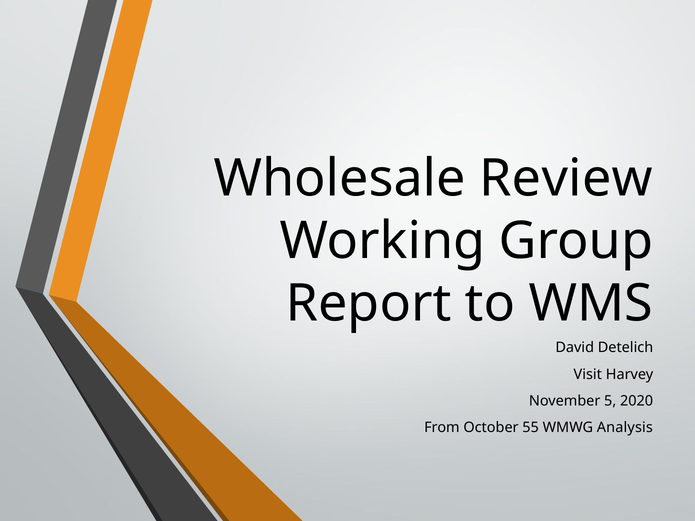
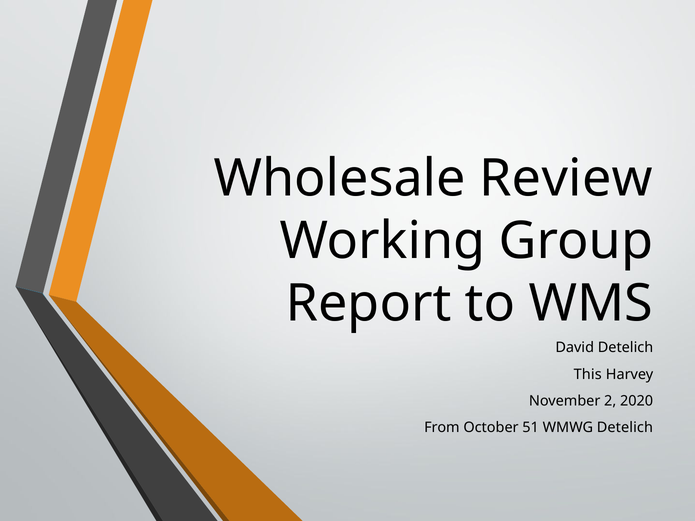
Visit: Visit -> This
5: 5 -> 2
55: 55 -> 51
WMWG Analysis: Analysis -> Detelich
